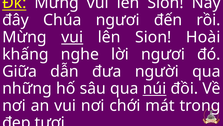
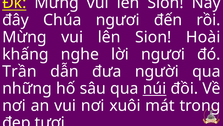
vui at (72, 37) underline: present -> none
Giữa: Giữa -> Trần
chới: chới -> xuôi
